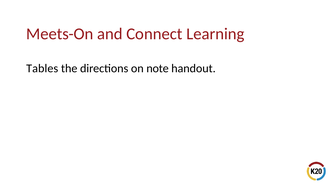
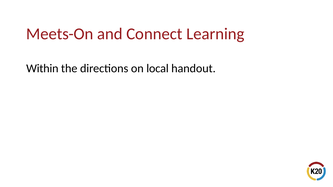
Tables: Tables -> Within
note: note -> local
